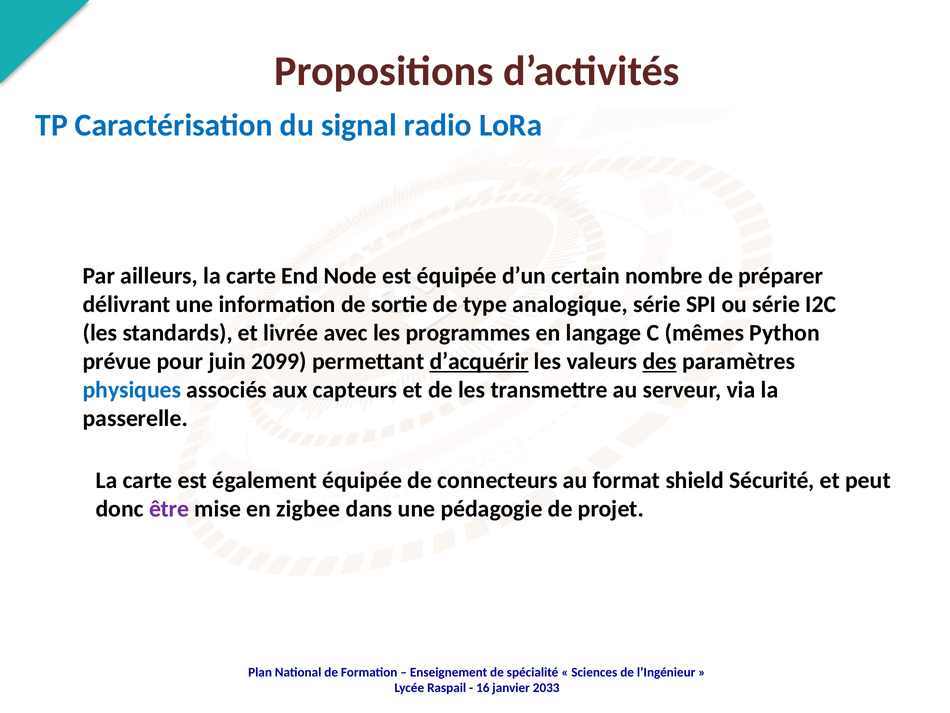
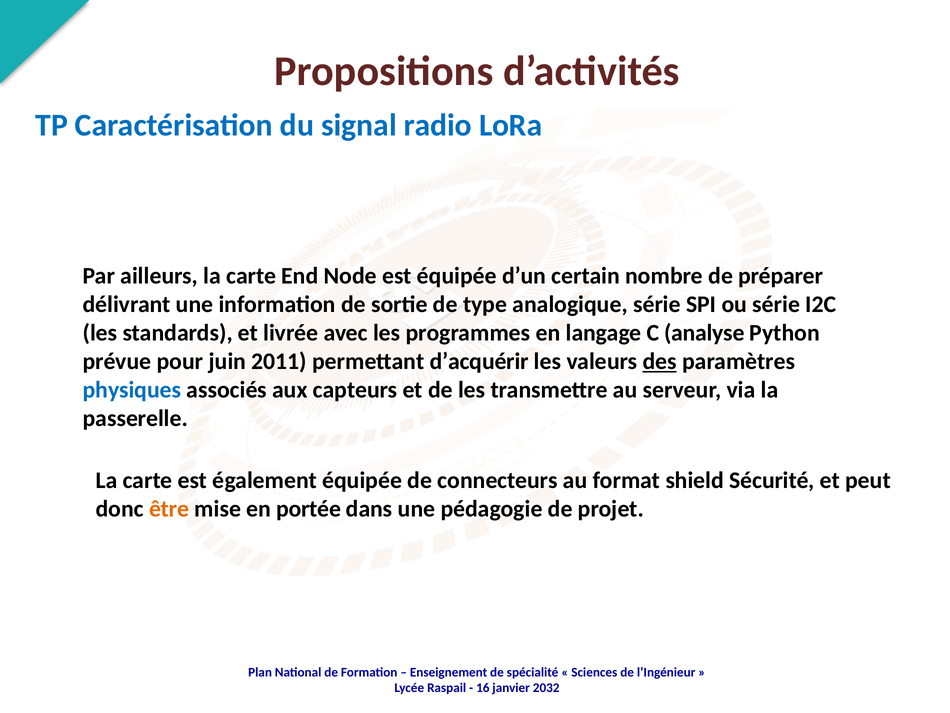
mêmes: mêmes -> analyse
2099: 2099 -> 2011
d’acquérir underline: present -> none
être colour: purple -> orange
zigbee: zigbee -> portée
2033: 2033 -> 2032
